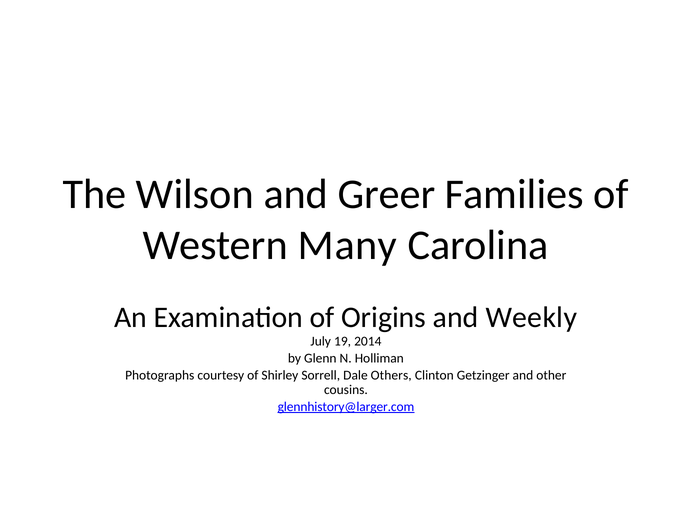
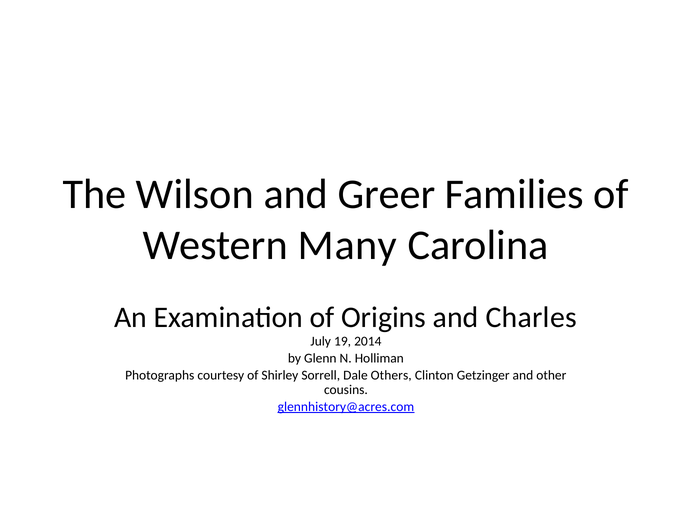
Weekly: Weekly -> Charles
glennhistory@larger.com: glennhistory@larger.com -> glennhistory@acres.com
